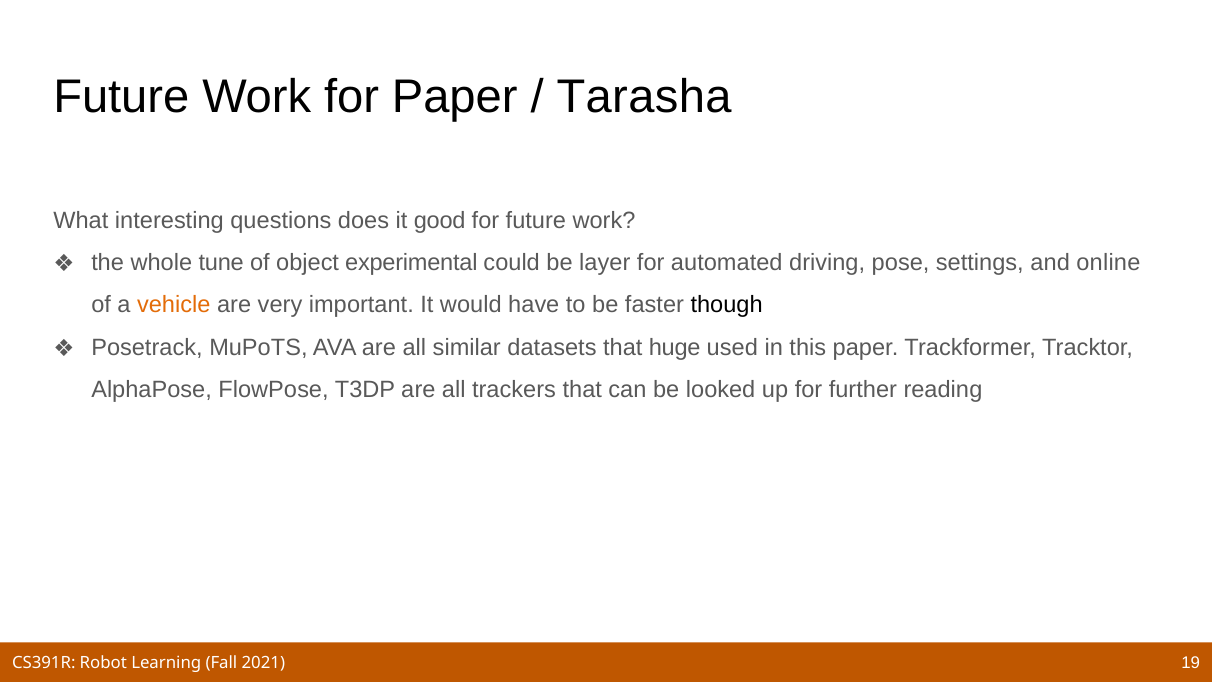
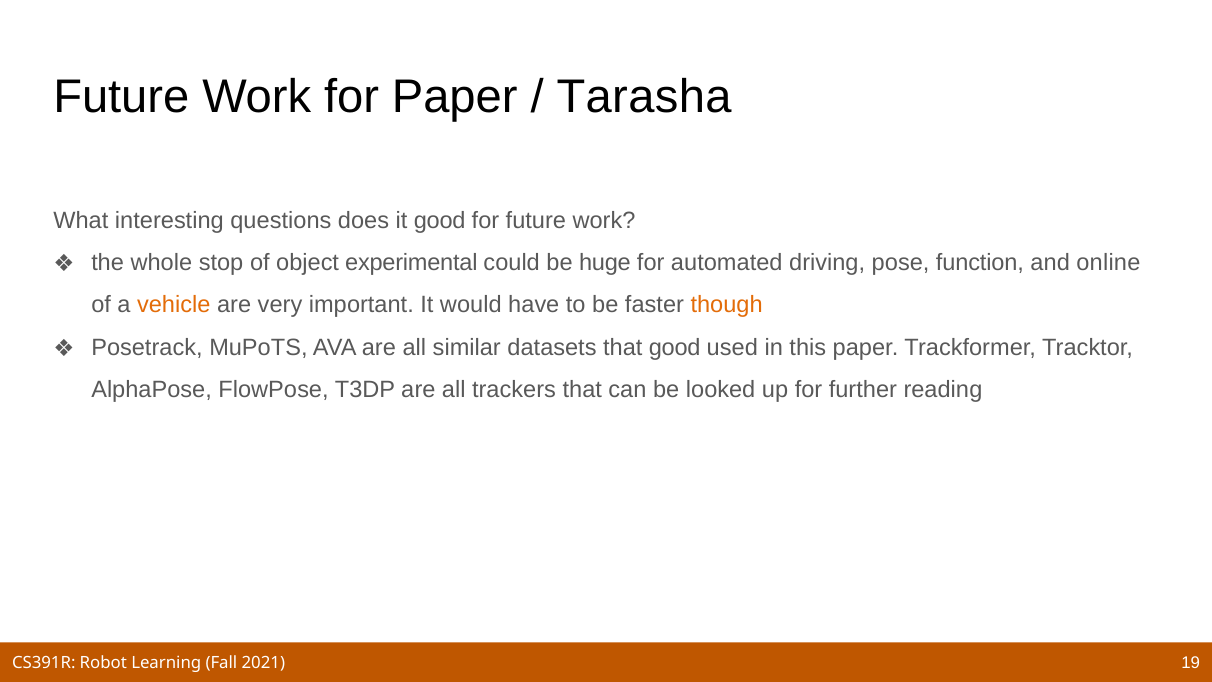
tune: tune -> stop
layer: layer -> huge
settings: settings -> function
though colour: black -> orange
that huge: huge -> good
